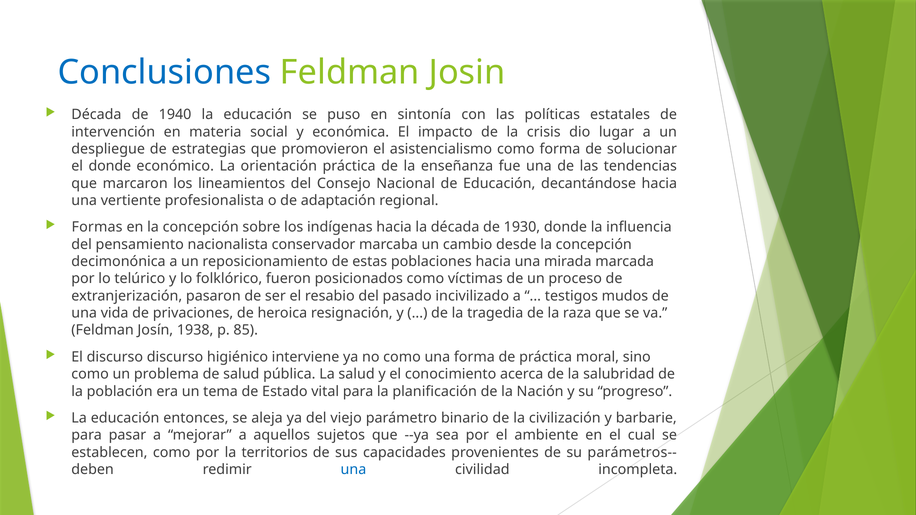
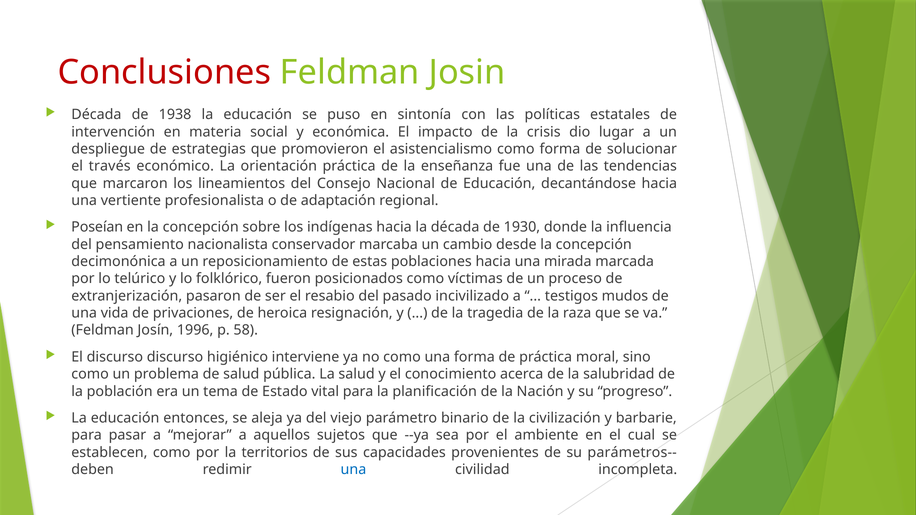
Conclusiones colour: blue -> red
1940: 1940 -> 1938
el donde: donde -> través
Formas: Formas -> Poseían
1938: 1938 -> 1996
85: 85 -> 58
